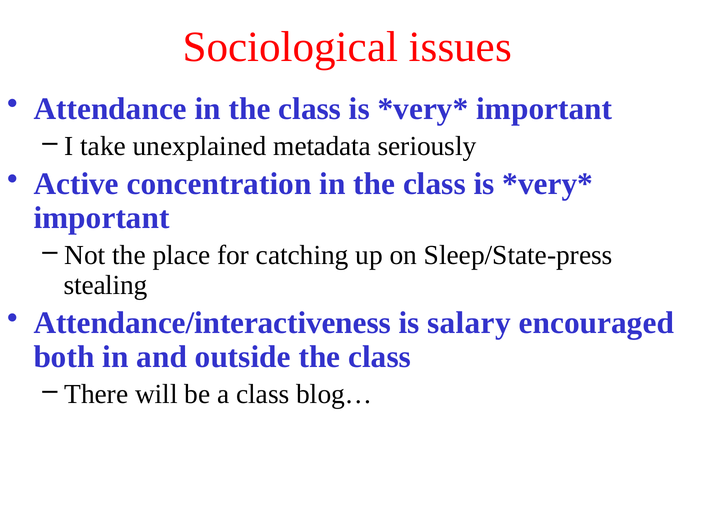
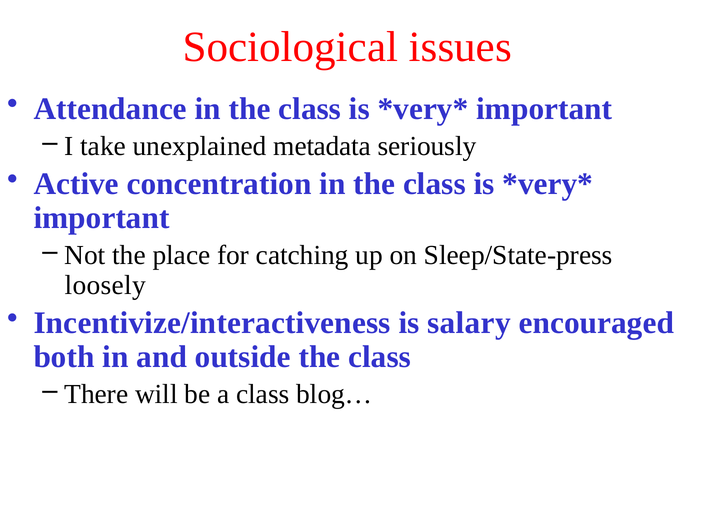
stealing: stealing -> loosely
Attendance/interactiveness: Attendance/interactiveness -> Incentivize/interactiveness
